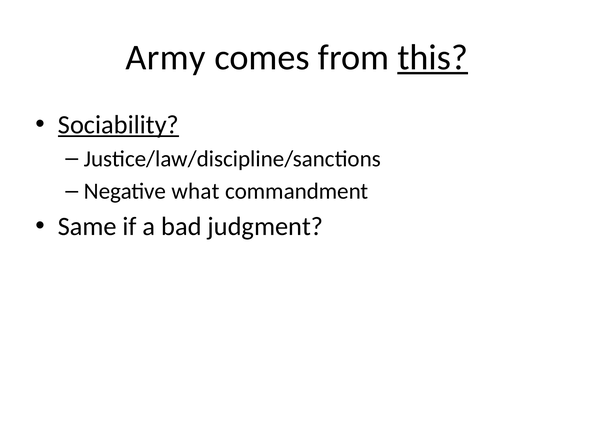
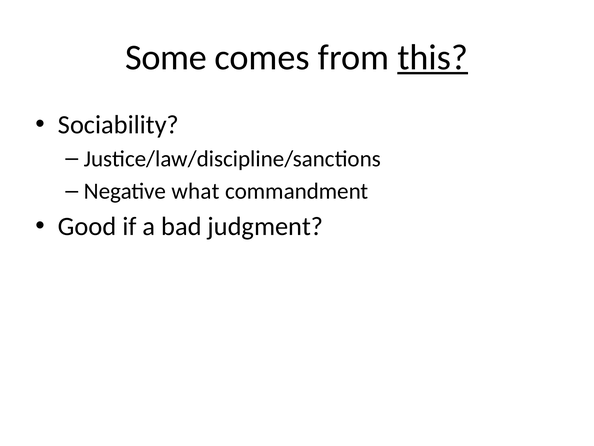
Army: Army -> Some
Sociability underline: present -> none
Same: Same -> Good
